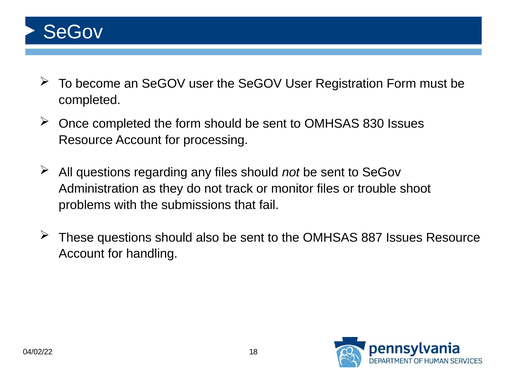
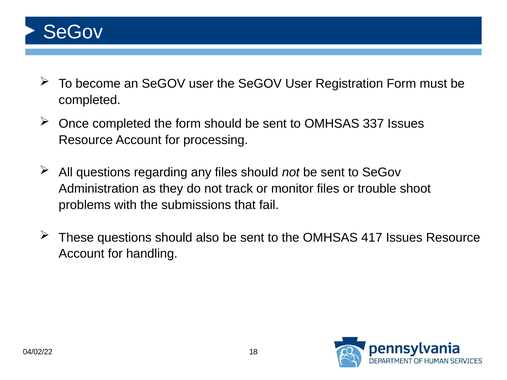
830: 830 -> 337
887: 887 -> 417
